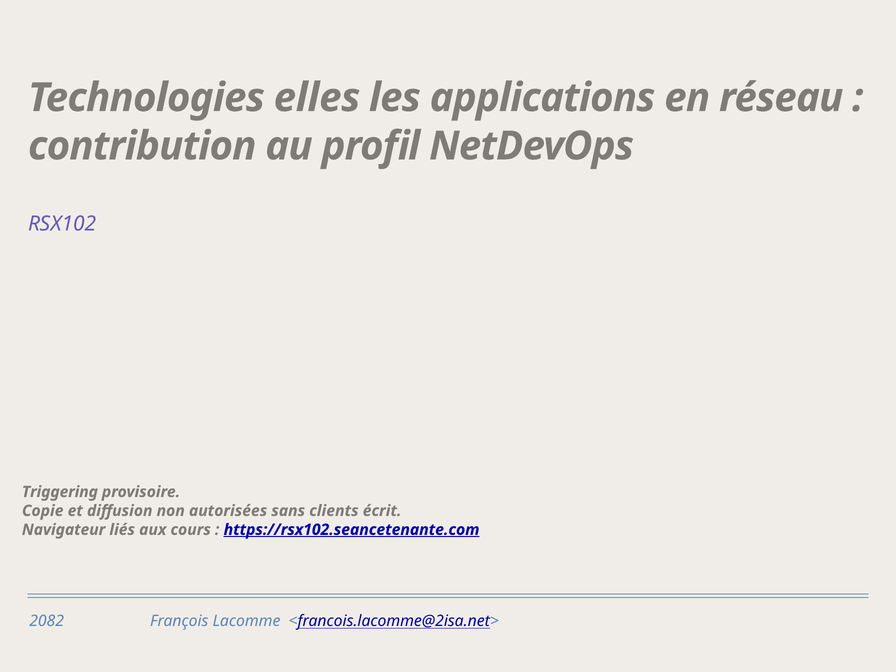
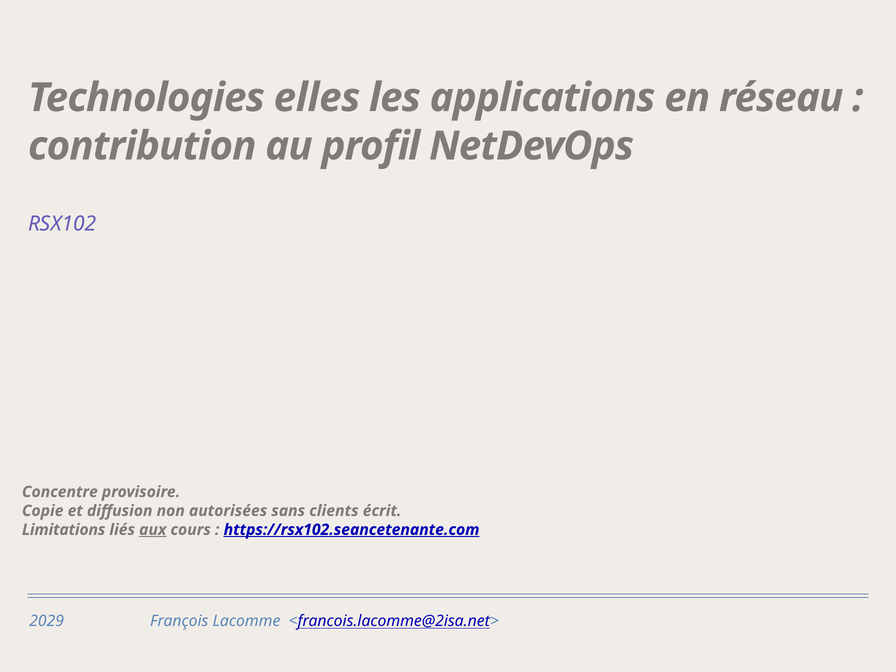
Triggering: Triggering -> Concentre
Navigateur: Navigateur -> Limitations
aux underline: none -> present
2082: 2082 -> 2029
